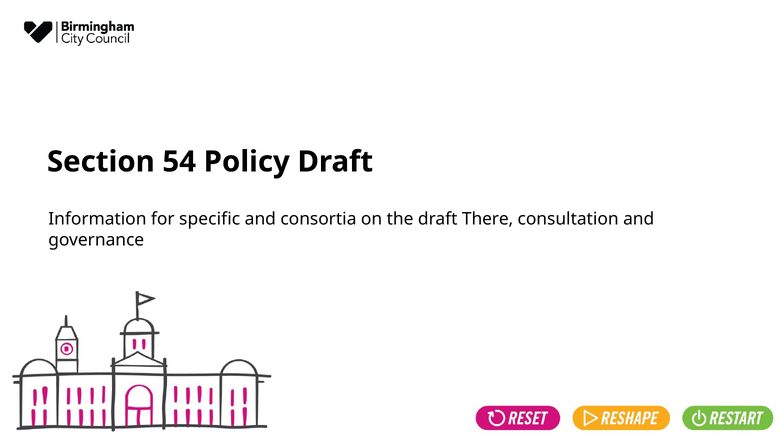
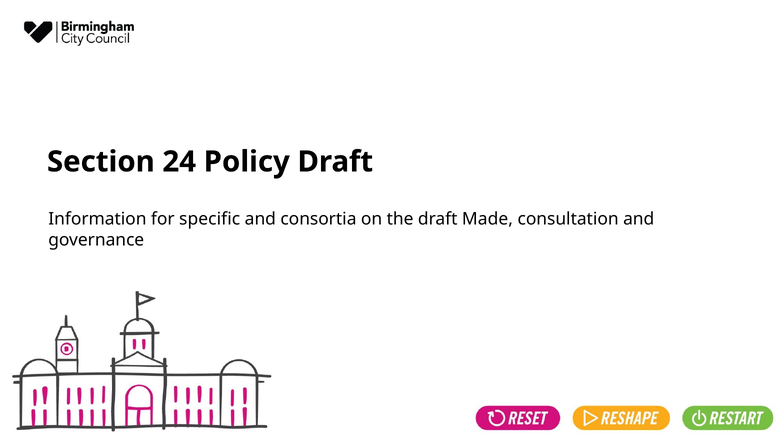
54: 54 -> 24
There: There -> Made
